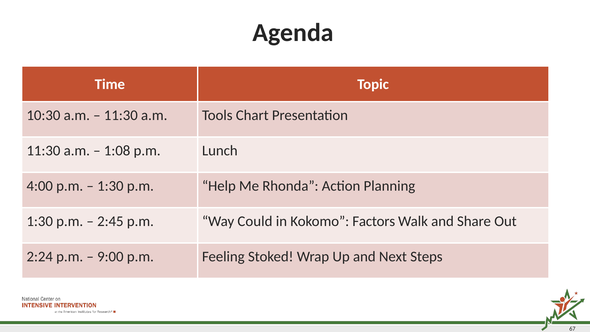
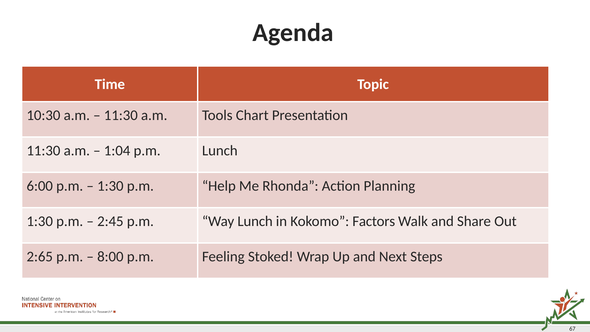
1:08: 1:08 -> 1:04
4:00: 4:00 -> 6:00
Way Could: Could -> Lunch
2:24: 2:24 -> 2:65
9:00: 9:00 -> 8:00
